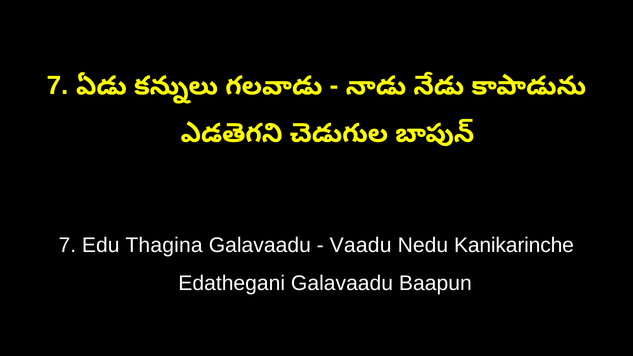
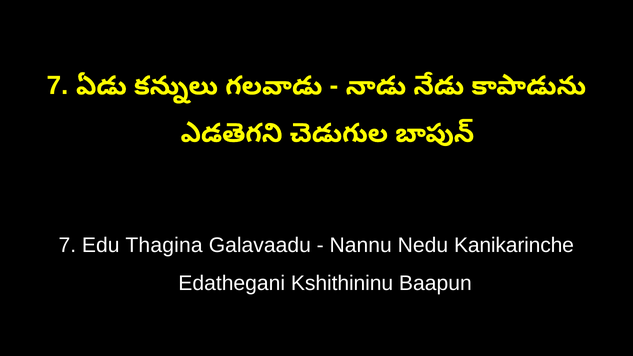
Vaadu: Vaadu -> Nannu
Edathegani Galavaadu: Galavaadu -> Kshithininu
